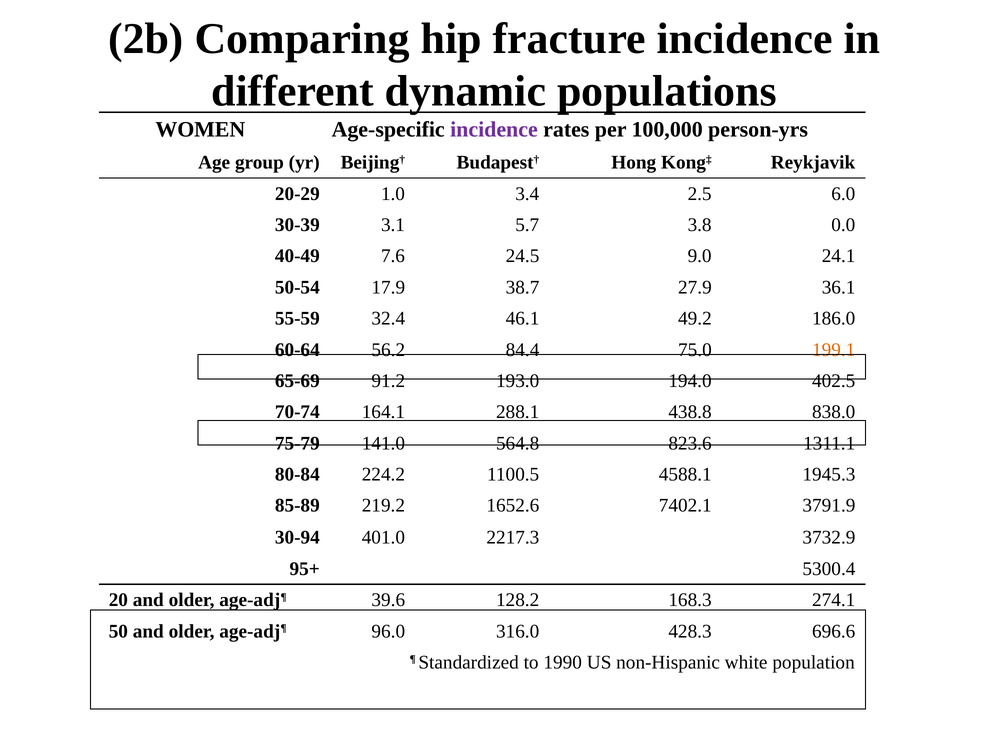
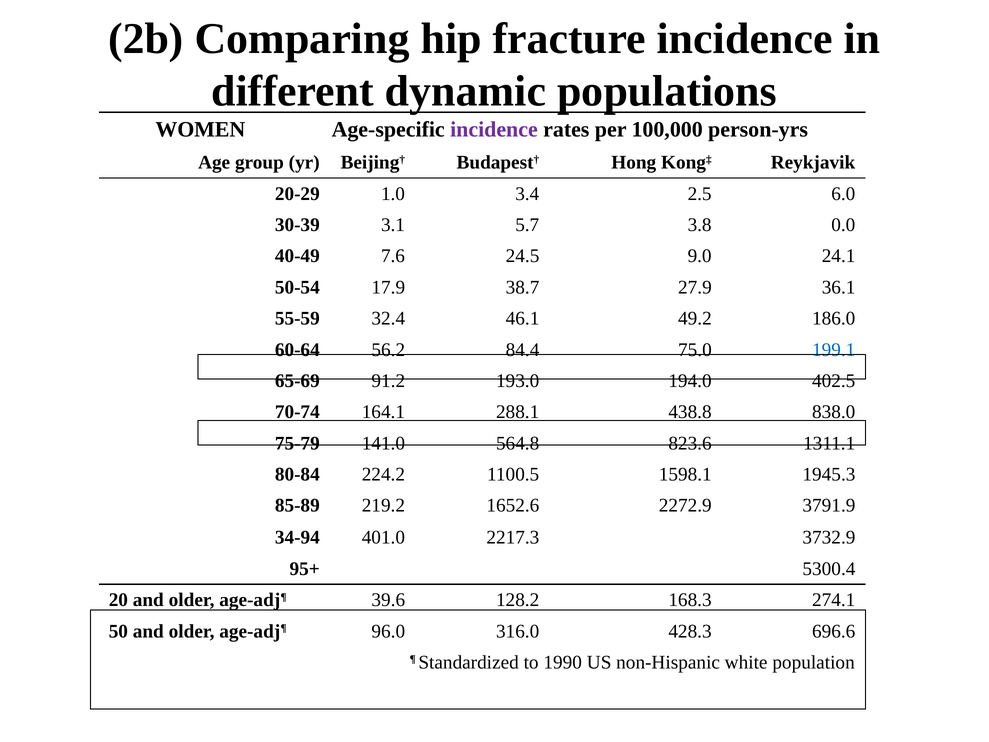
199.1 colour: orange -> blue
4588.1: 4588.1 -> 1598.1
7402.1: 7402.1 -> 2272.9
30-94: 30-94 -> 34-94
